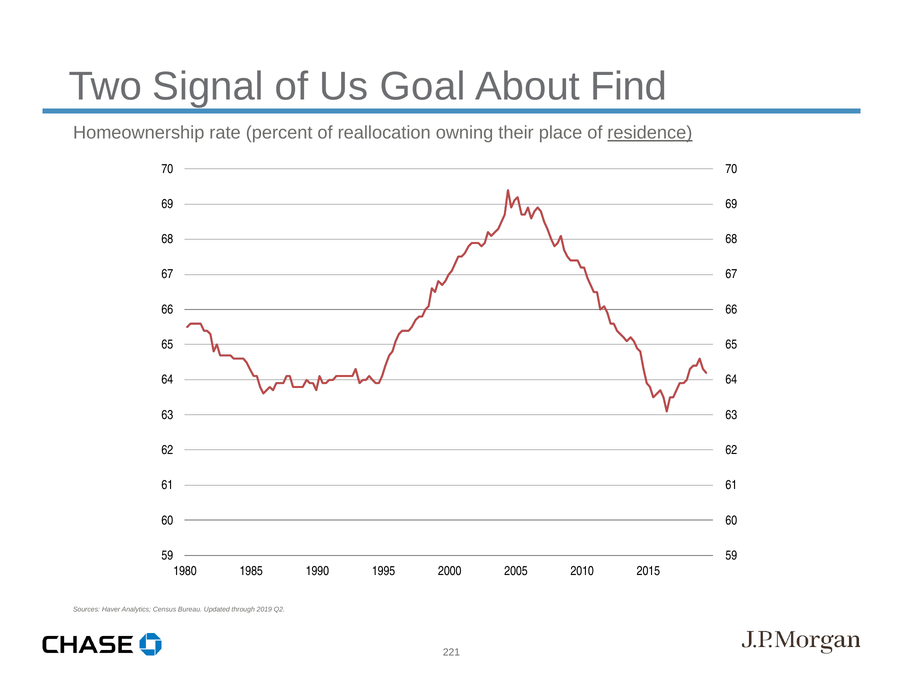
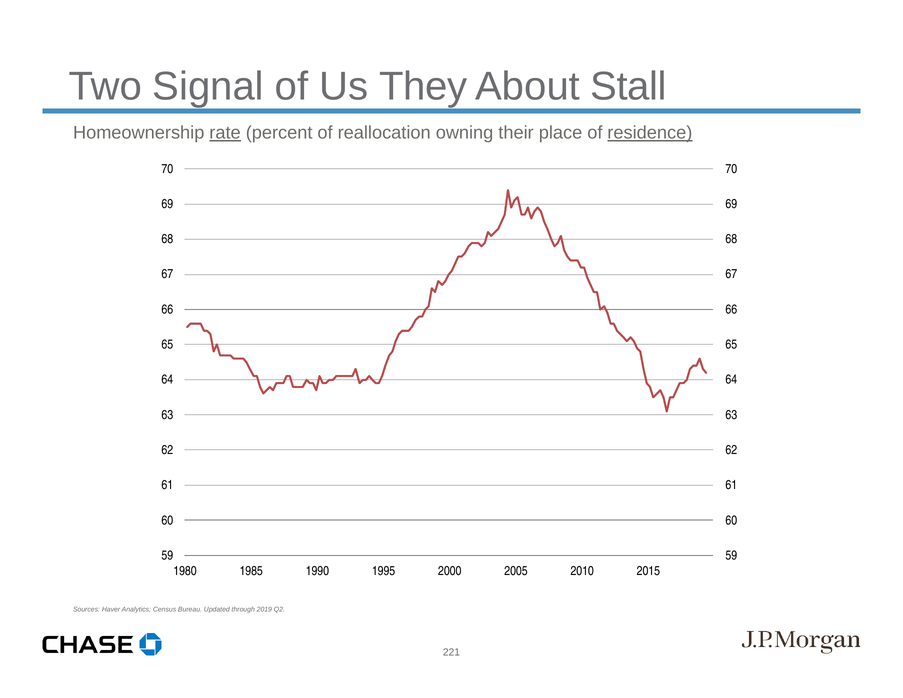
Goal: Goal -> They
Find: Find -> Stall
rate underline: none -> present
